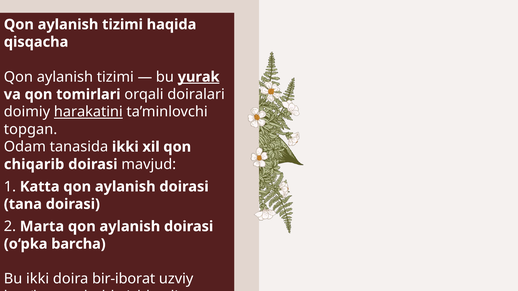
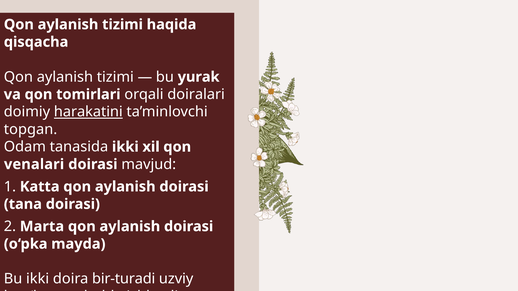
yurak underline: present -> none
chiqarib: chiqarib -> venalari
barcha: barcha -> mayda
bir-iborat: bir-iborat -> bir-turadi
